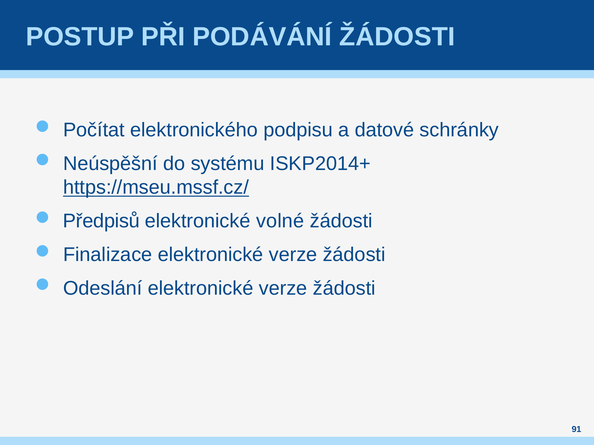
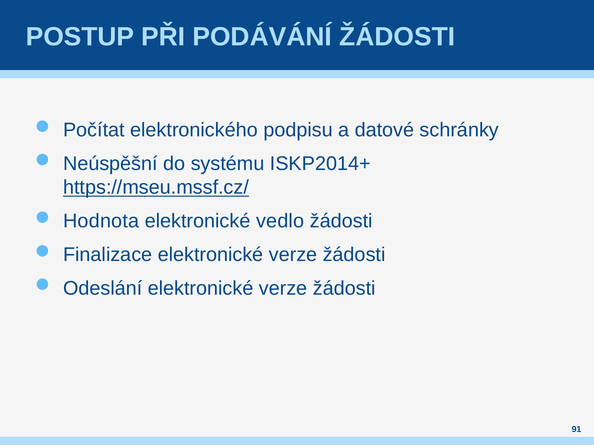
Předpisů: Předpisů -> Hodnota
volné: volné -> vedlo
